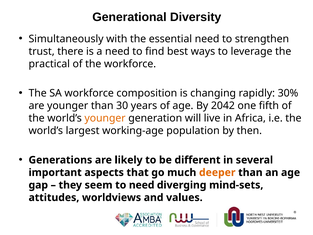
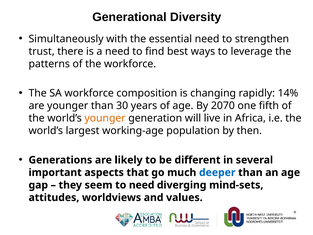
practical: practical -> patterns
30%: 30% -> 14%
2042: 2042 -> 2070
deeper colour: orange -> blue
